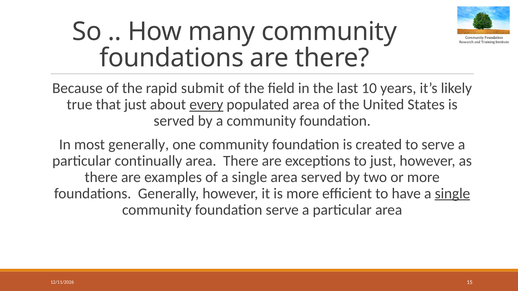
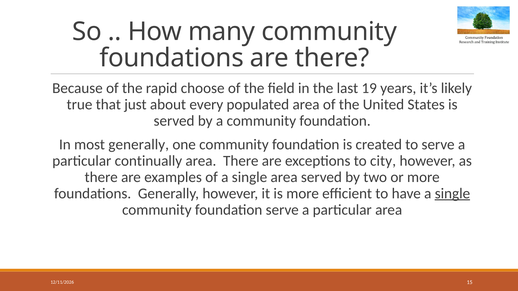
submit: submit -> choose
10: 10 -> 19
every underline: present -> none
to just: just -> city
